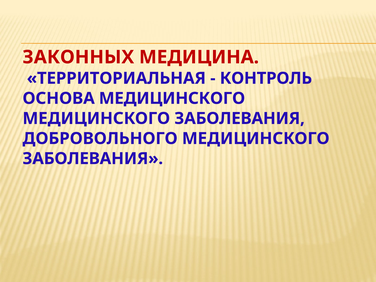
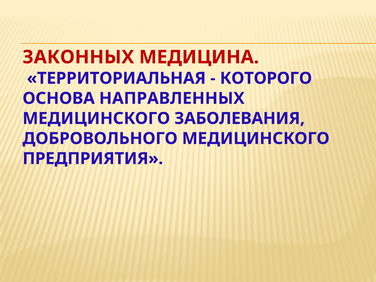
КОНТРОЛЬ: КОНТРОЛЬ -> КОТОРОГО
ОСНОВА МЕДИЦИНСКОГО: МЕДИЦИНСКОГО -> НАПРАВЛЕННЫХ
ЗАБОЛЕВАНИЯ at (93, 159): ЗАБОЛЕВАНИЯ -> ПРЕДПРИЯТИЯ
